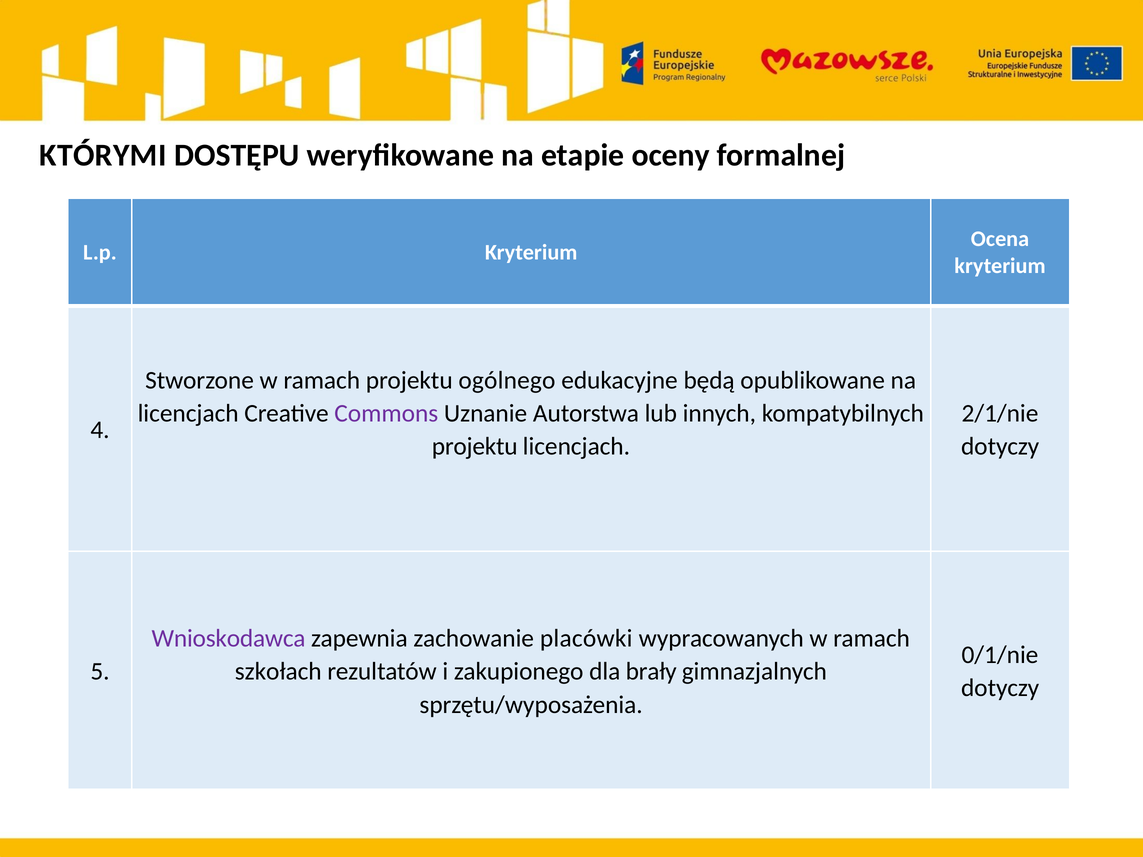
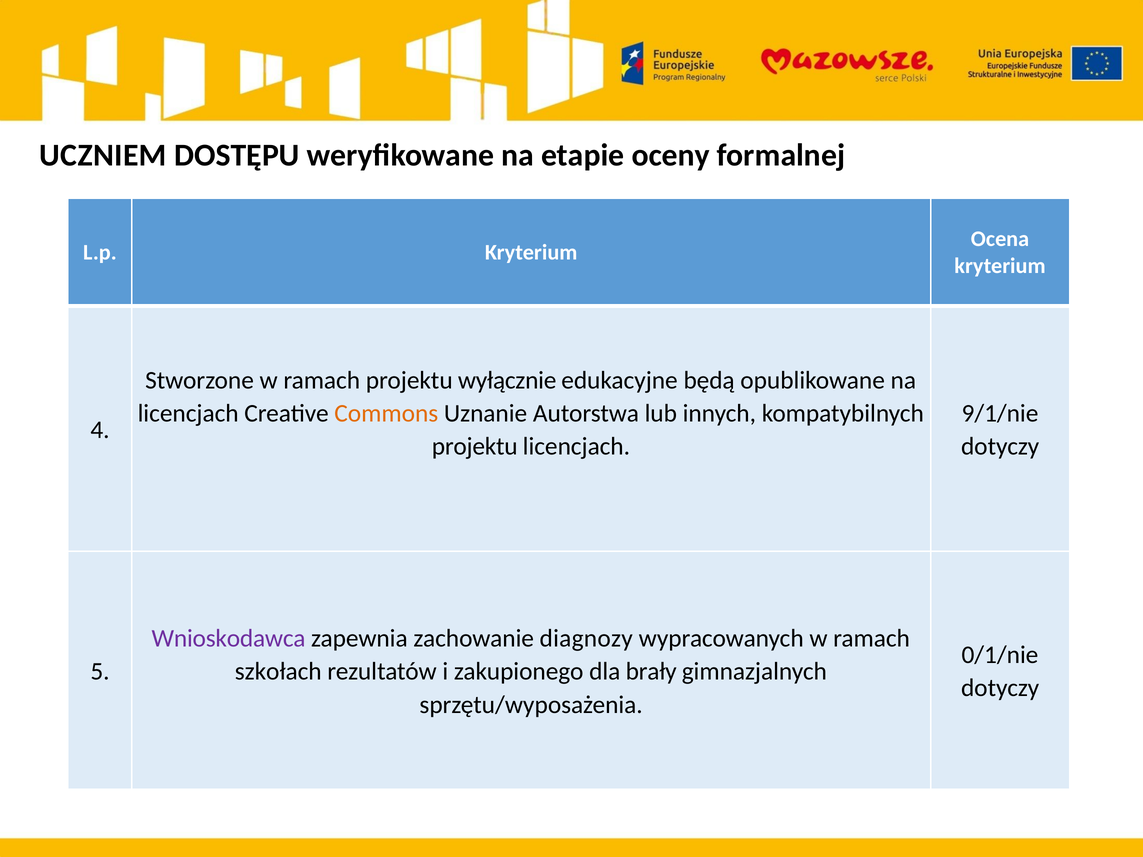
KTÓRYMI: KTÓRYMI -> UCZNIEM
ogólnego: ogólnego -> wyłącznie
Commons colour: purple -> orange
2/1/nie: 2/1/nie -> 9/1/nie
placówki: placówki -> diagnozy
